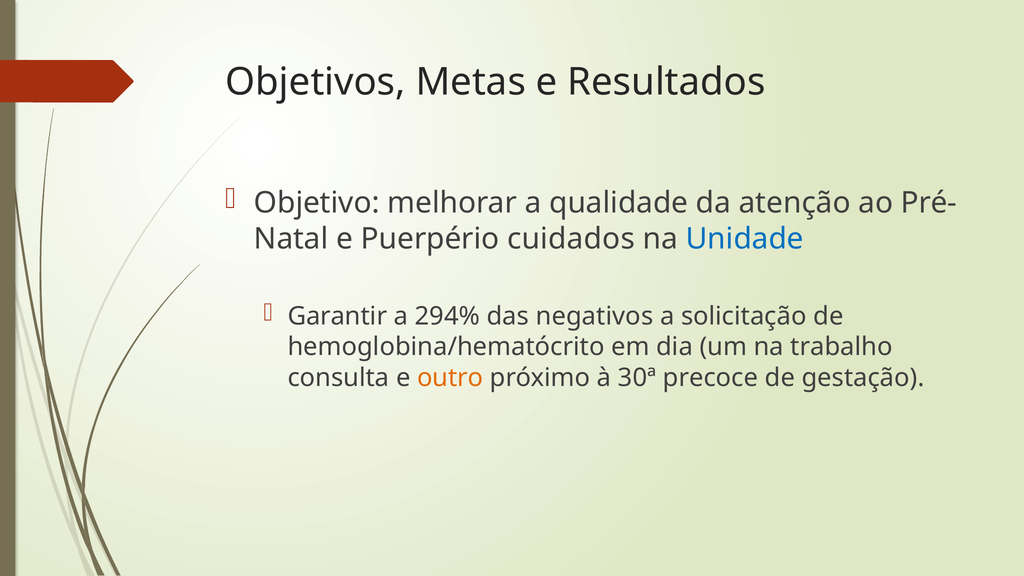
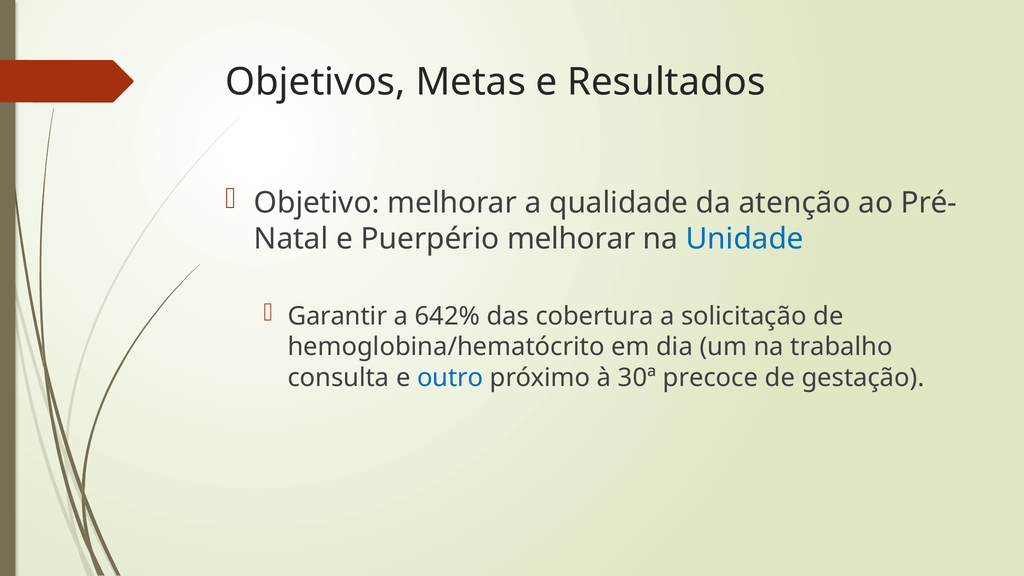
Puerpério cuidados: cuidados -> melhorar
294%: 294% -> 642%
negativos: negativos -> cobertura
outro colour: orange -> blue
